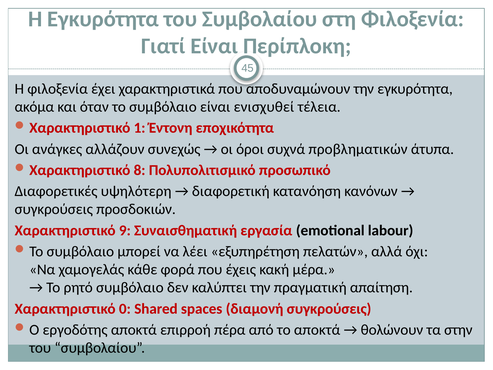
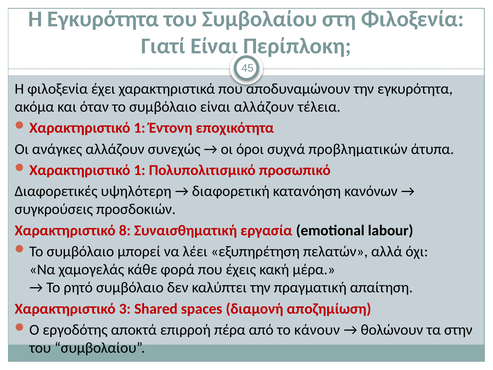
είναι ενισχυθεί: ενισχυθεί -> αλλάζουν
8 at (140, 170): 8 -> 1
9: 9 -> 8
0: 0 -> 3
διαμονή συγκρούσεις: συγκρούσεις -> αποζημίωση
το αποκτά: αποκτά -> κάνουν
